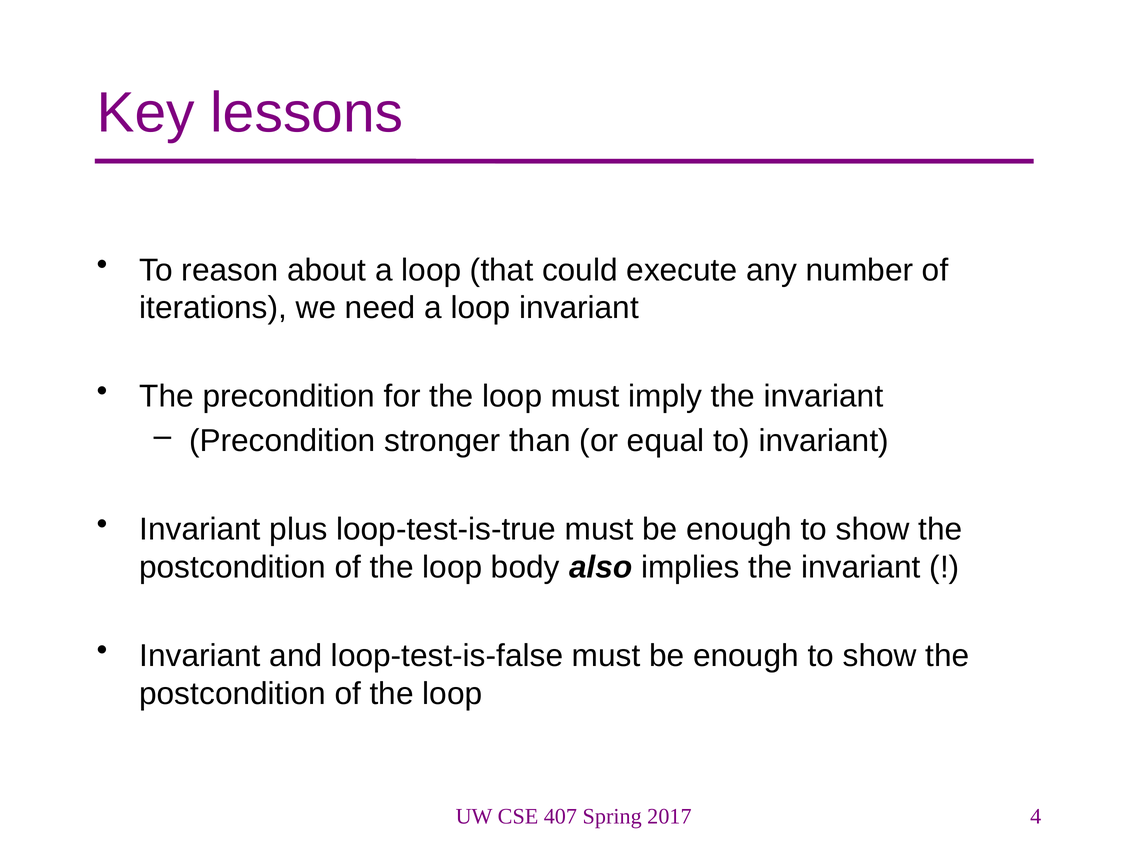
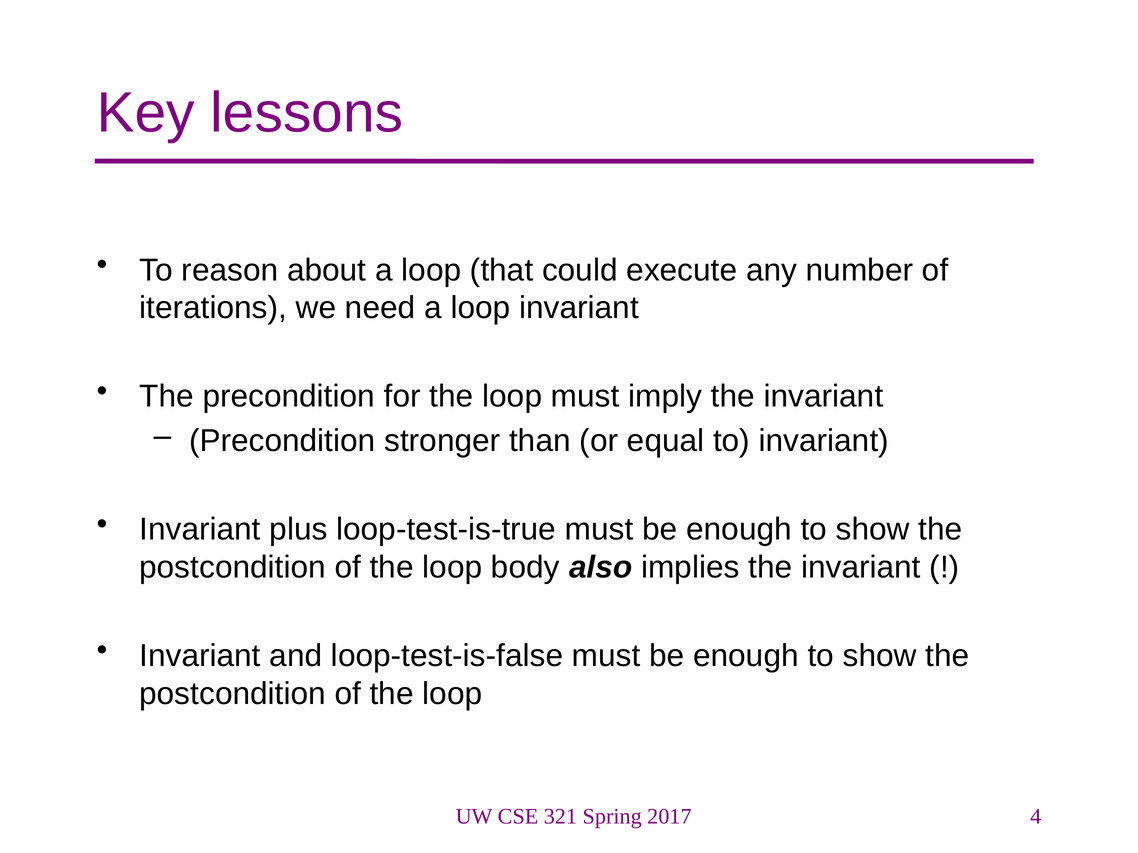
407: 407 -> 321
